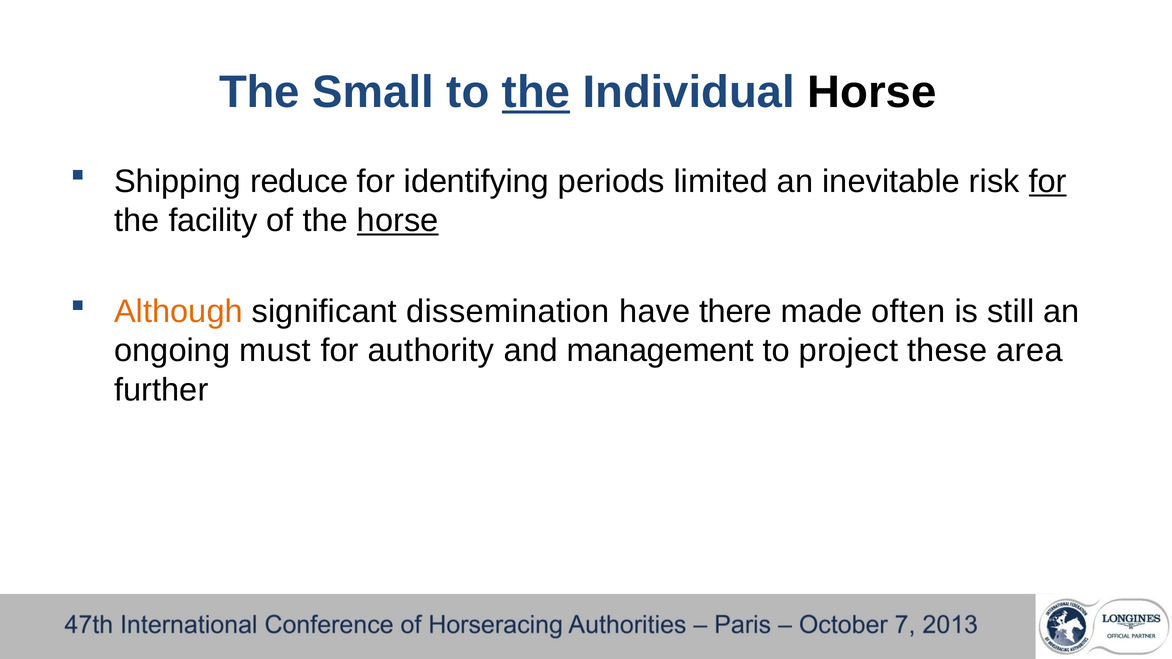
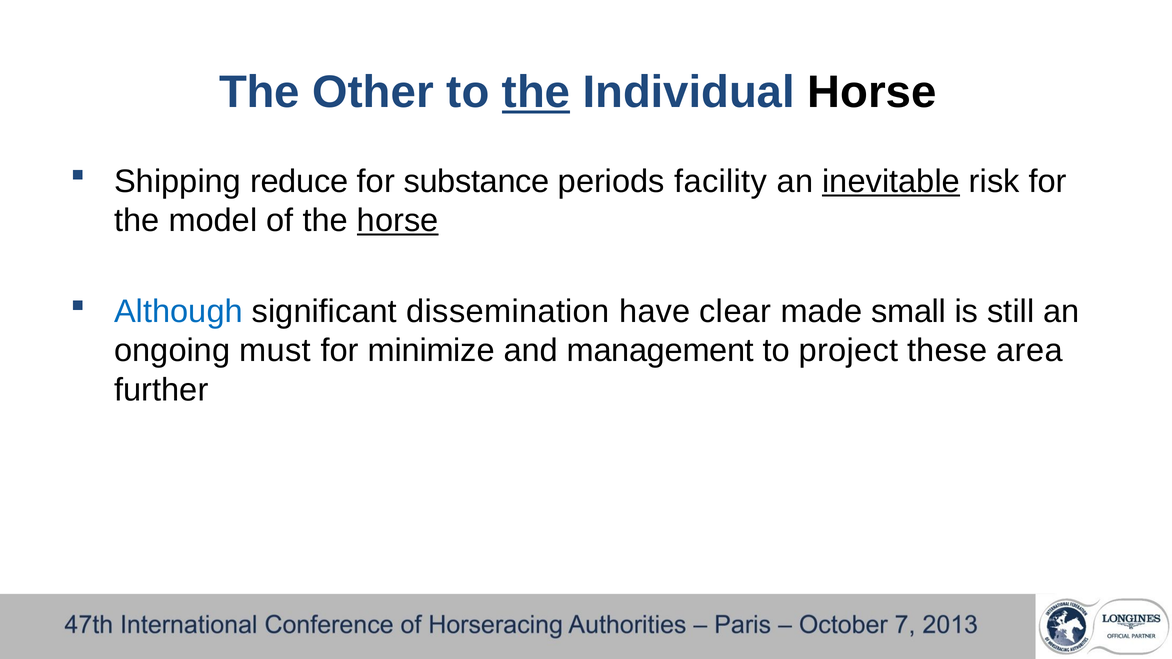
Small: Small -> Other
identifying: identifying -> substance
limited: limited -> facility
inevitable underline: none -> present
for at (1048, 182) underline: present -> none
facility: facility -> model
Although colour: orange -> blue
there: there -> clear
often: often -> small
authority: authority -> minimize
